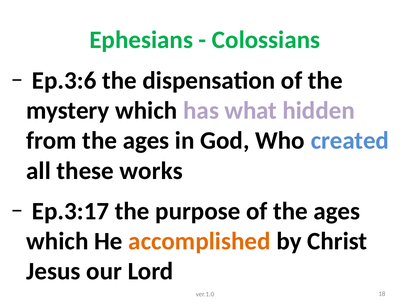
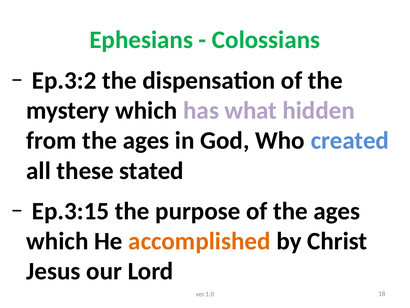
Ep.3:6: Ep.3:6 -> Ep.3:2
works: works -> stated
Ep.3:17: Ep.3:17 -> Ep.3:15
